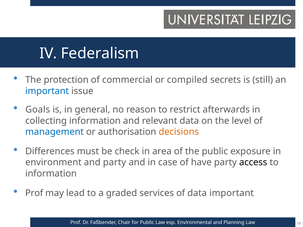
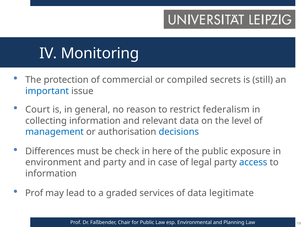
Federalism: Federalism -> Monitoring
Goals: Goals -> Court
afterwards: afterwards -> federalism
decisions colour: orange -> blue
area: area -> here
have: have -> legal
access colour: black -> blue
data important: important -> legitimate
